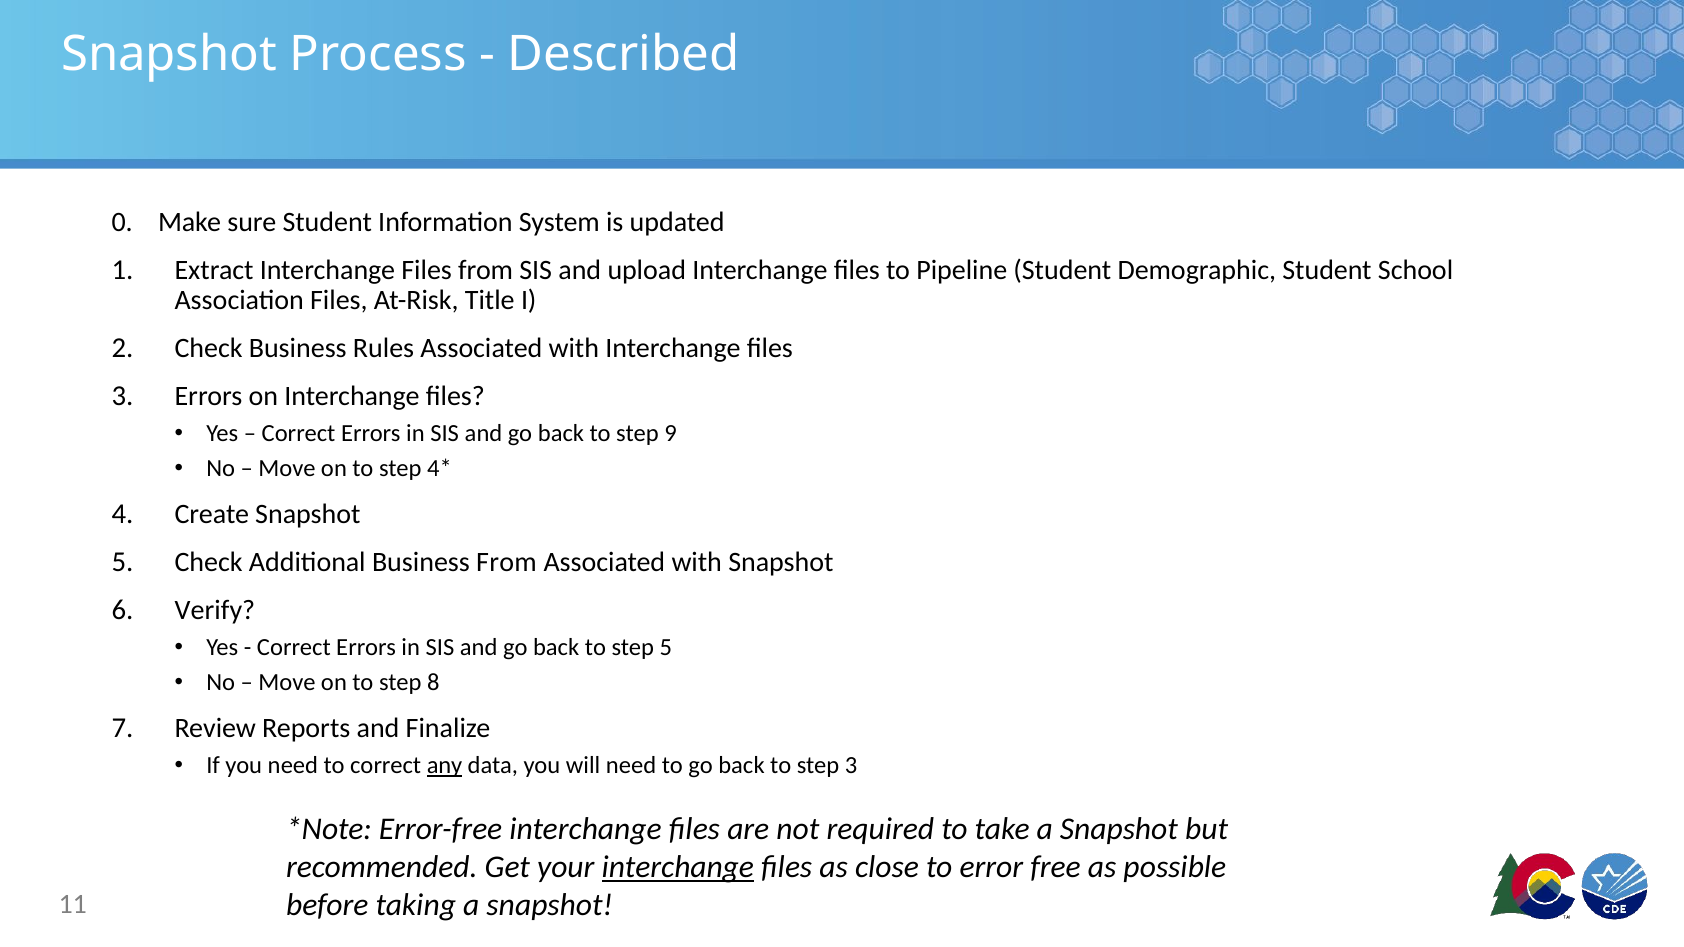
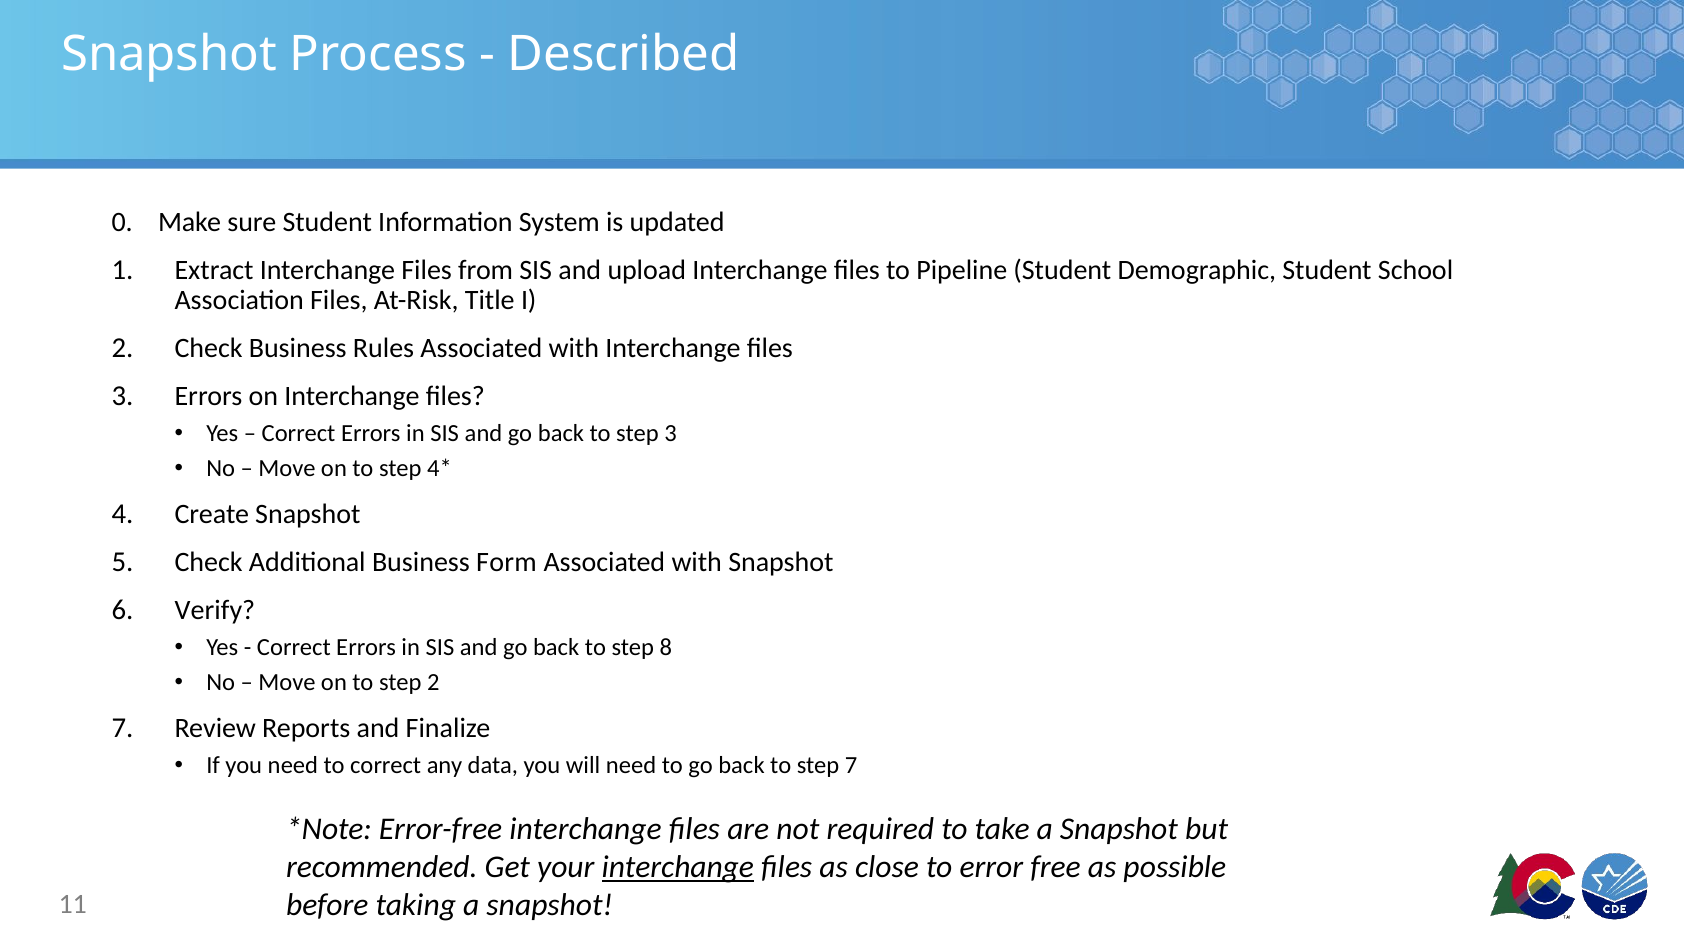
step 9: 9 -> 3
Business From: From -> Form
step 5: 5 -> 8
step 8: 8 -> 2
any underline: present -> none
step 3: 3 -> 7
